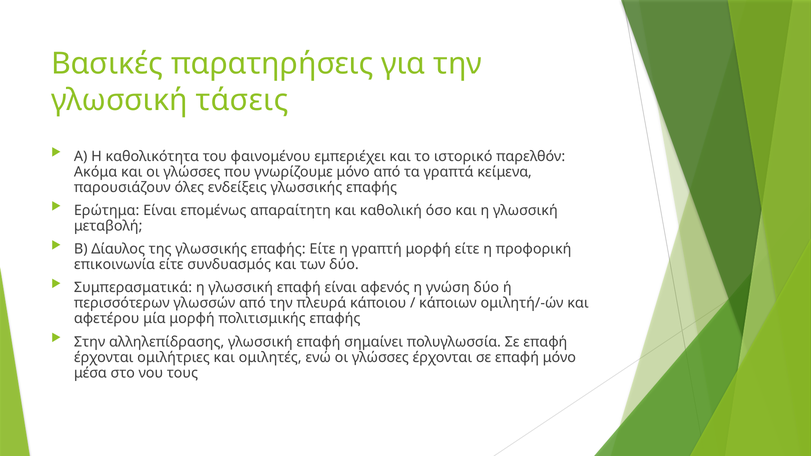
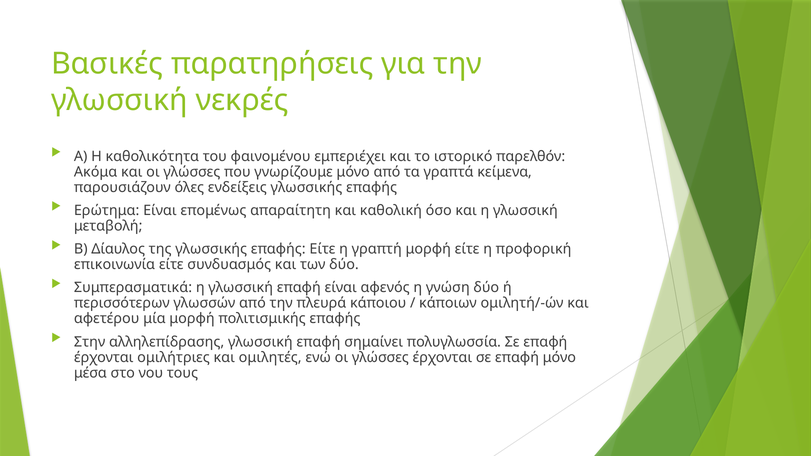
τάσεις: τάσεις -> νεκρές
